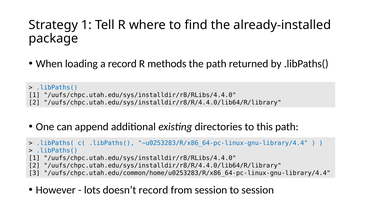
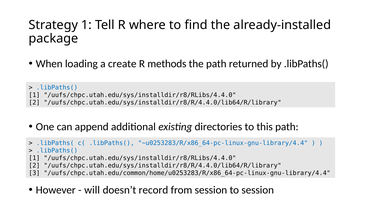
a record: record -> create
lots: lots -> will
